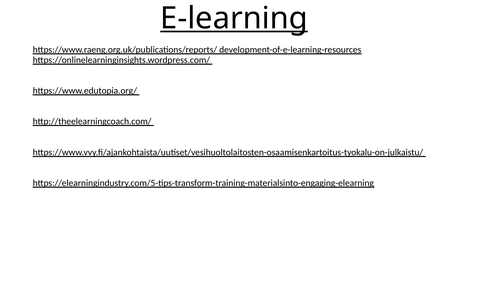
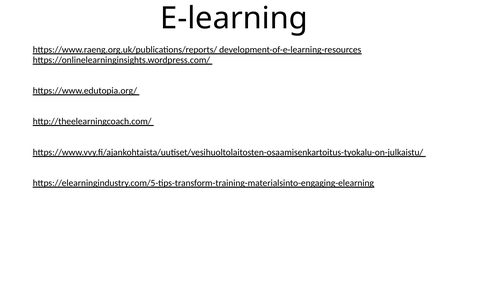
E-learning underline: present -> none
